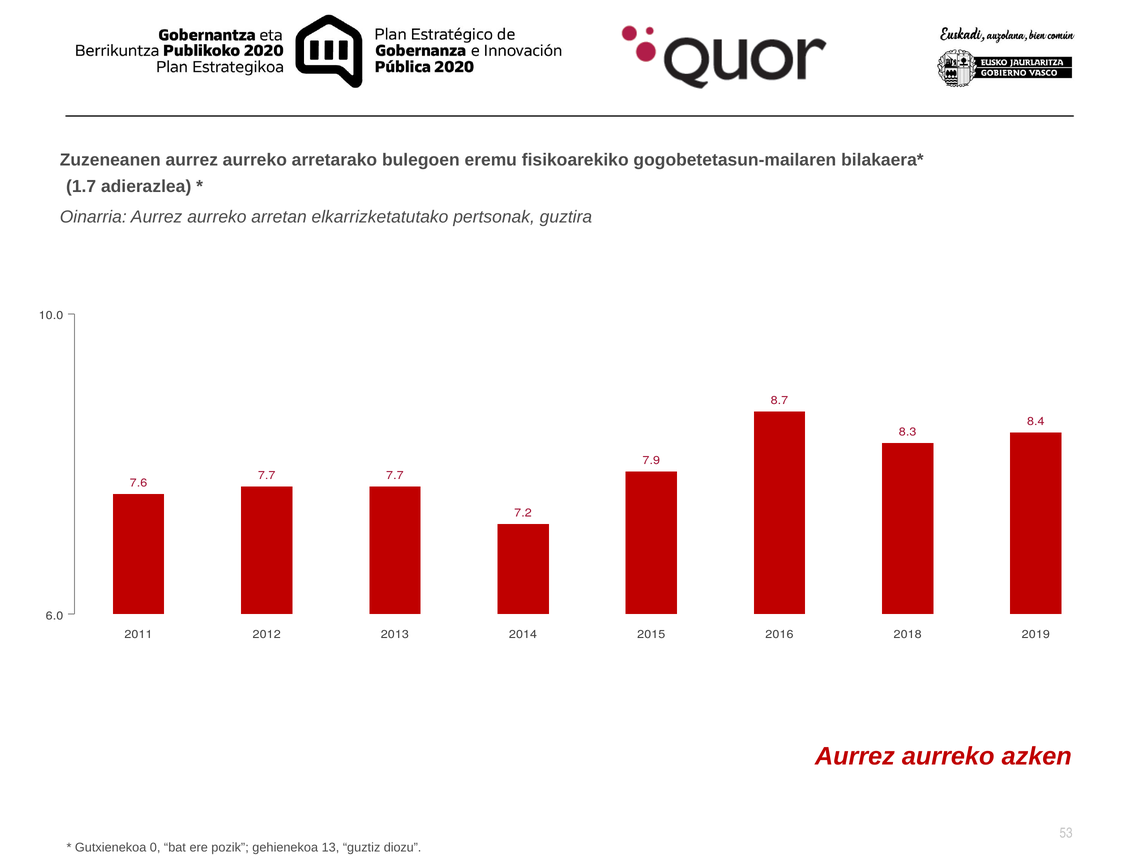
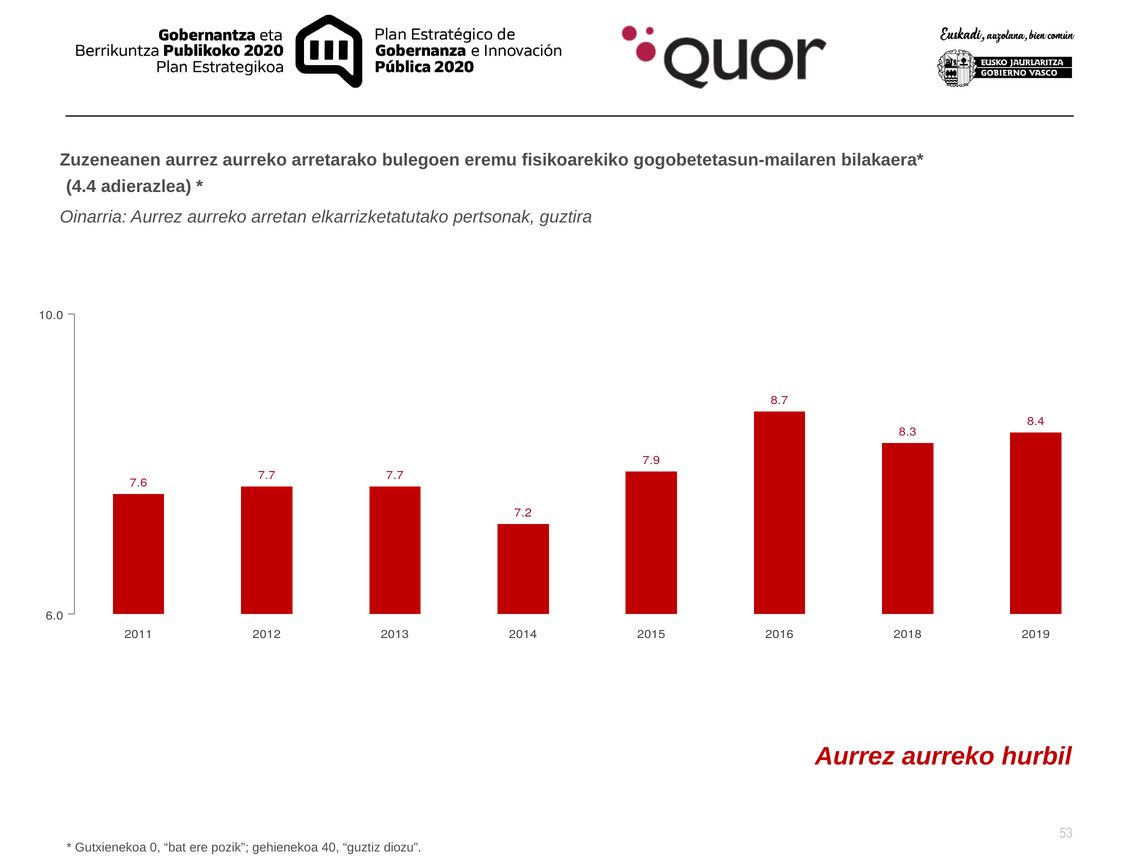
1.7: 1.7 -> 4.4
azken: azken -> hurbil
13: 13 -> 40
